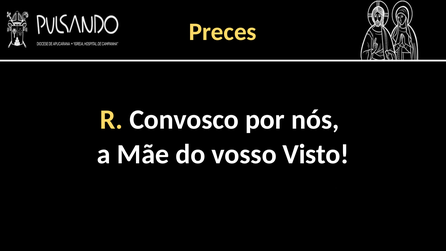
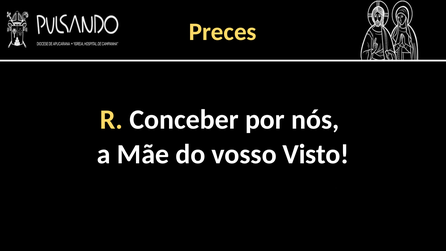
Convosco: Convosco -> Conceber
